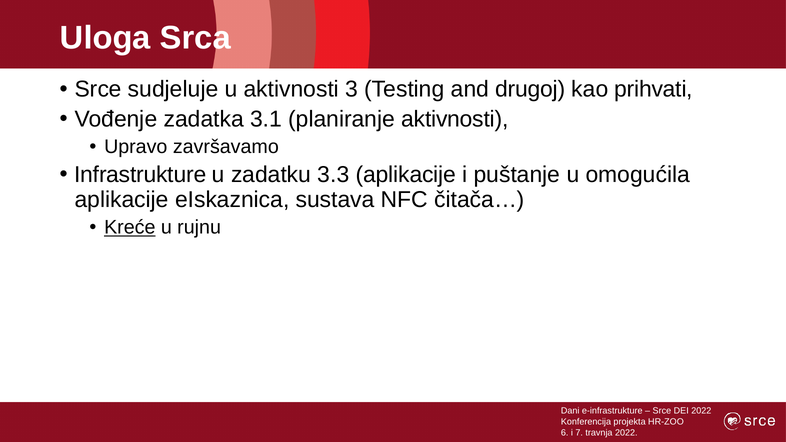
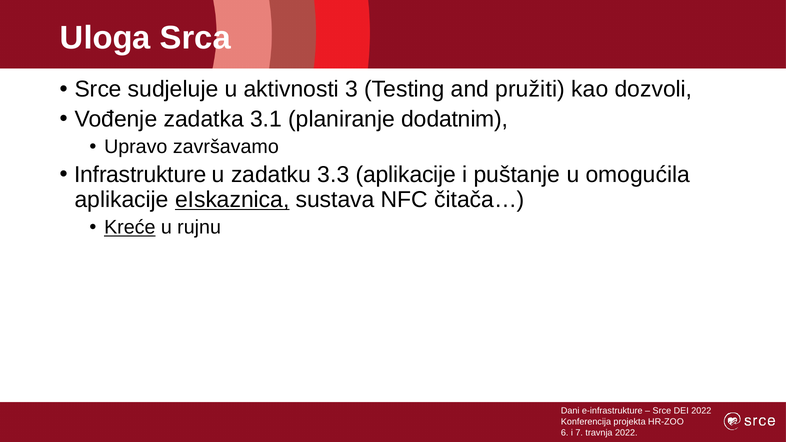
drugoj: drugoj -> pružiti
prihvati: prihvati -> dozvoli
planiranje aktivnosti: aktivnosti -> dodatnim
eIskaznica underline: none -> present
